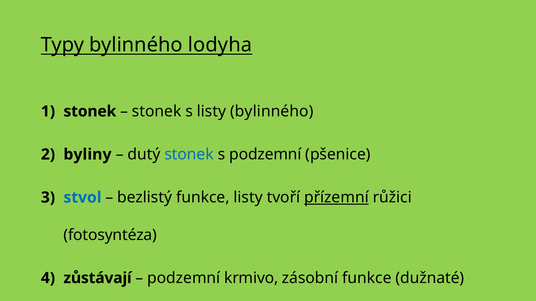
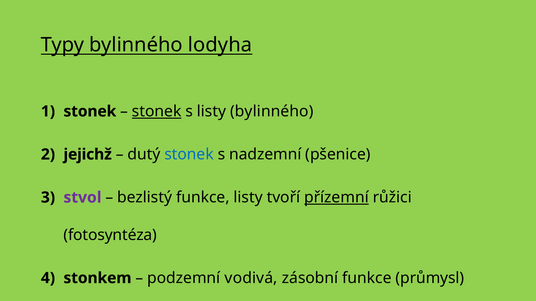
stonek at (157, 112) underline: none -> present
byliny: byliny -> jejichž
s podzemní: podzemní -> nadzemní
stvol colour: blue -> purple
zůstávají: zůstávají -> stonkem
krmivo: krmivo -> vodivá
dužnaté: dužnaté -> průmysl
